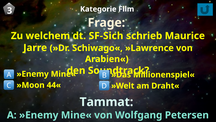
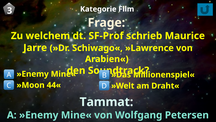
SF-Sich: SF-Sich -> SF-Prof
